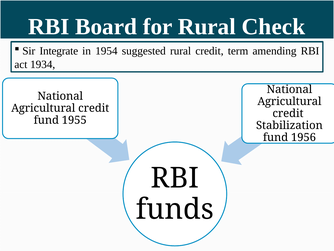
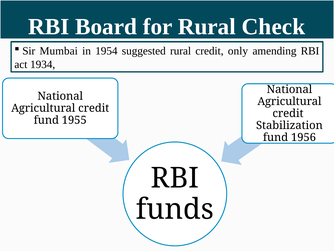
Integrate: Integrate -> Mumbai
term: term -> only
